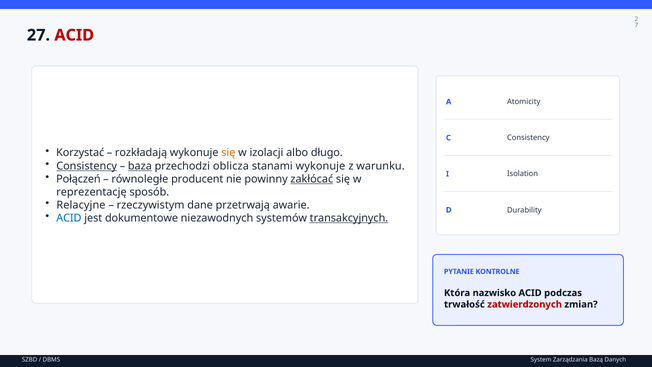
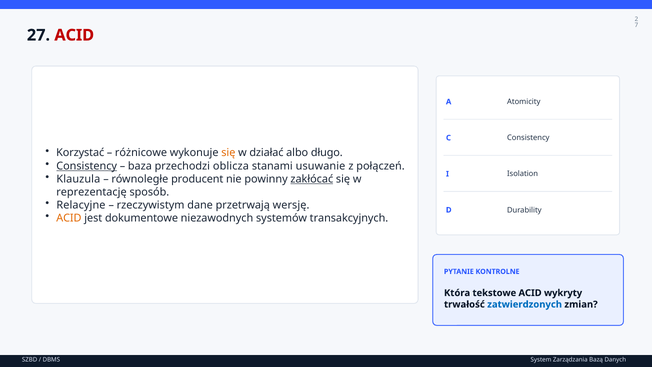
rozkładają: rozkładają -> różnicowe
izolacji: izolacji -> działać
baza underline: present -> none
stanami wykonuje: wykonuje -> usuwanie
warunku: warunku -> połączeń
Połączeń: Połączeń -> Klauzula
awarie: awarie -> wersję
ACID at (69, 218) colour: blue -> orange
transakcyjnych underline: present -> none
nazwisko: nazwisko -> tekstowe
podczas: podczas -> wykryty
zatwierdzonych colour: red -> blue
